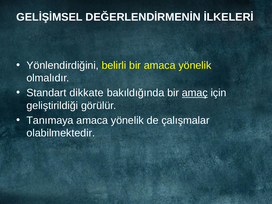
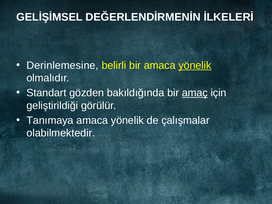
Yönlendirdiğini: Yönlendirdiğini -> Derinlemesine
yönelik at (195, 65) underline: none -> present
dikkate: dikkate -> gözden
